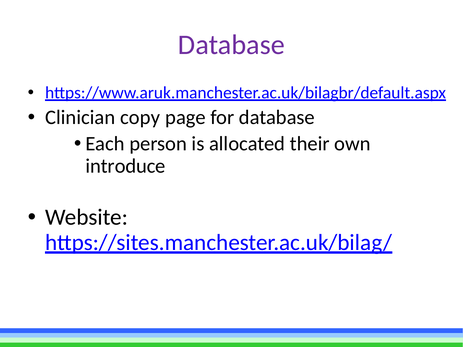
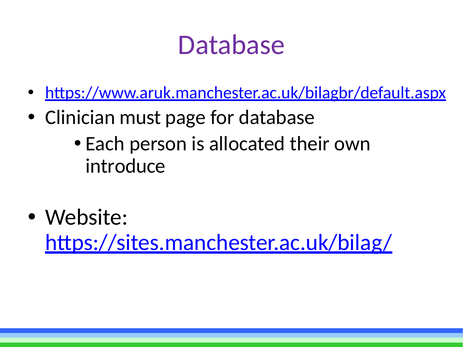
copy: copy -> must
